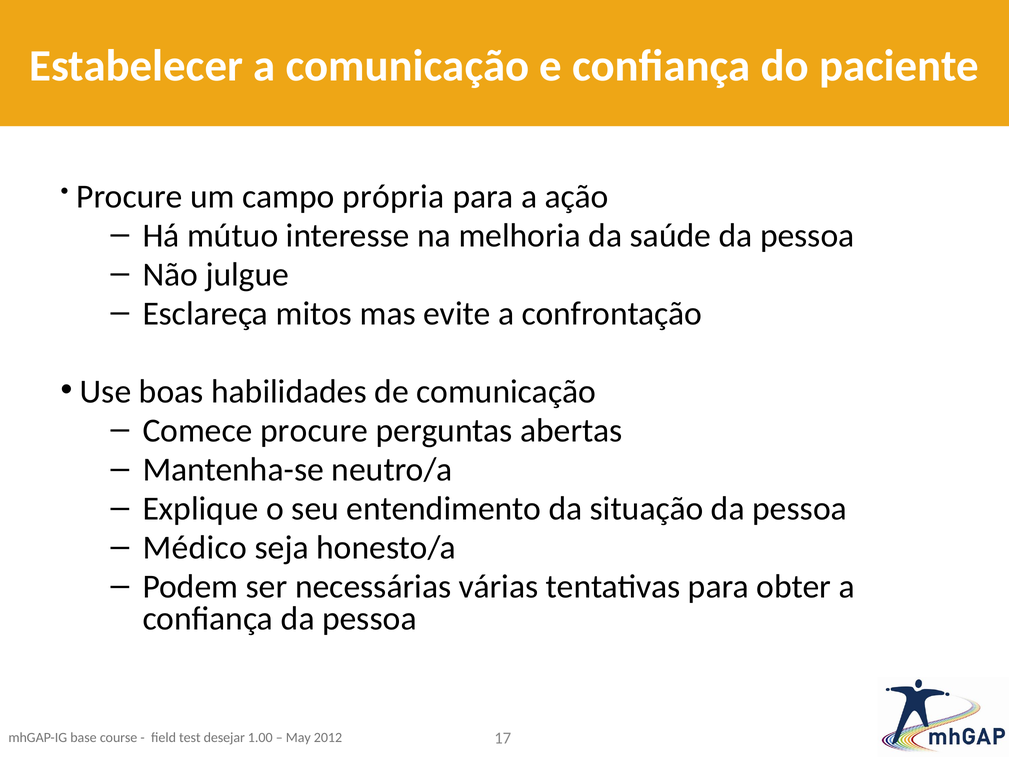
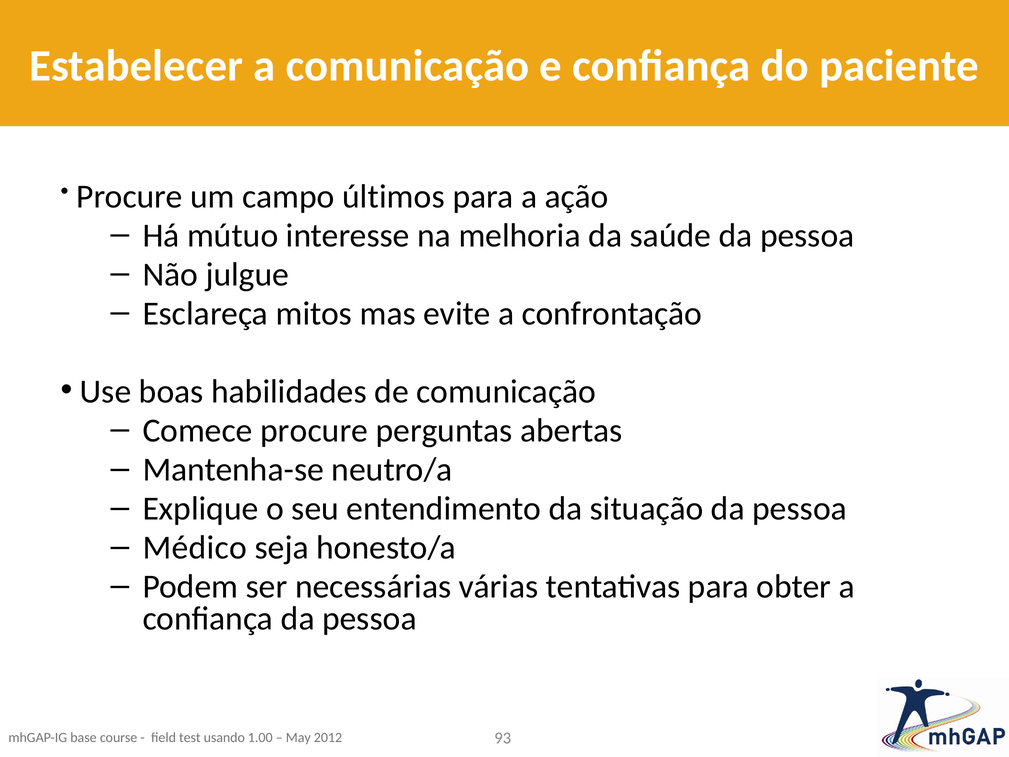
própria: própria -> últimos
desejar: desejar -> usando
17: 17 -> 93
